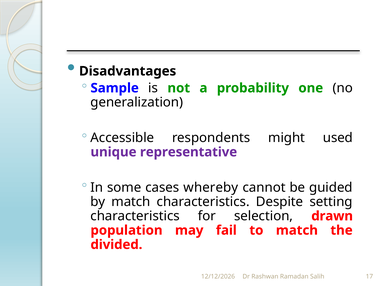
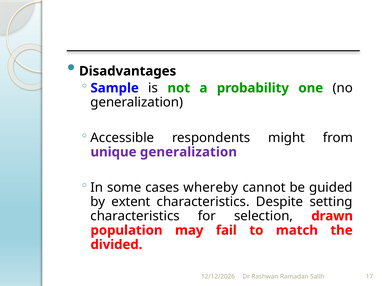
used: used -> from
unique representative: representative -> generalization
by match: match -> extent
